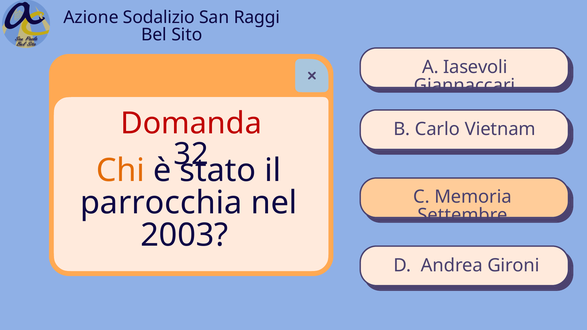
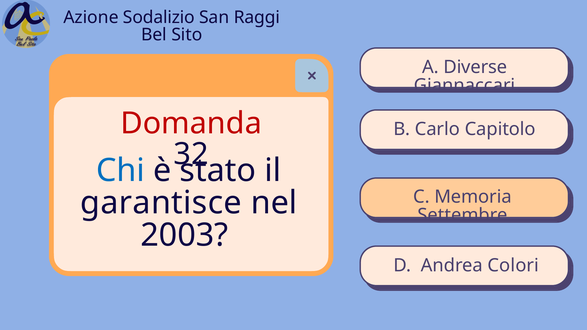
Iasevoli: Iasevoli -> Diverse
Vietnam: Vietnam -> Capitolo
Chi colour: orange -> blue
parrocchia: parrocchia -> garantisce
Gironi: Gironi -> Colori
